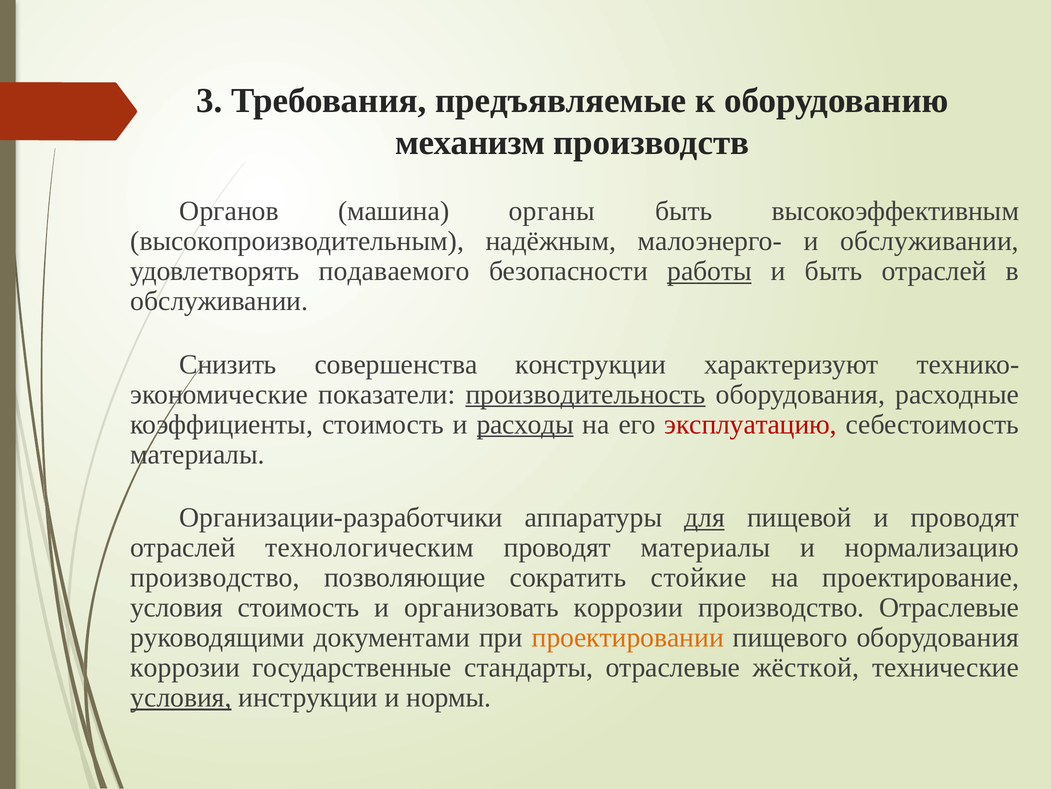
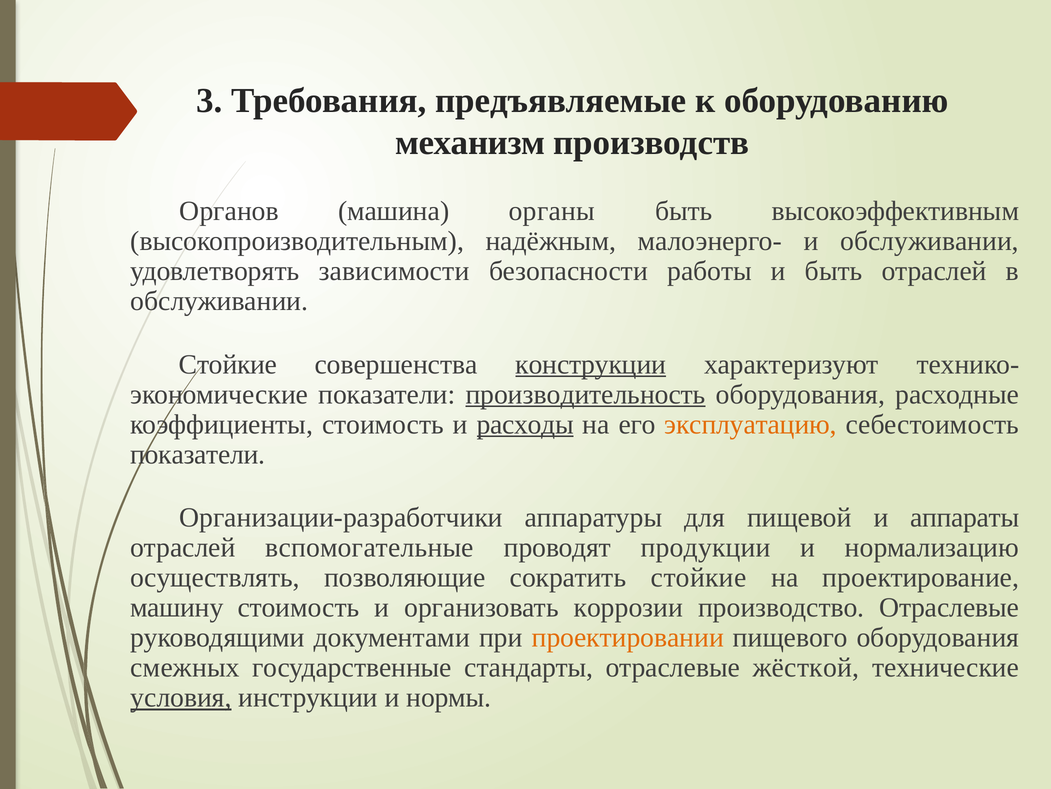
подаваемого: подаваемого -> зависимости
работы underline: present -> none
Снизить at (228, 364): Снизить -> Стойкие
конструкции underline: none -> present
эксплуатацию colour: red -> orange
материалы at (198, 454): материалы -> показатели
для underline: present -> none
и проводят: проводят -> аппараты
технологическим: технологическим -> вспомогательные
проводят материалы: материалы -> продукции
производство at (215, 577): производство -> осуществлять
условия at (177, 607): условия -> машину
коррозии at (185, 667): коррозии -> смежных
